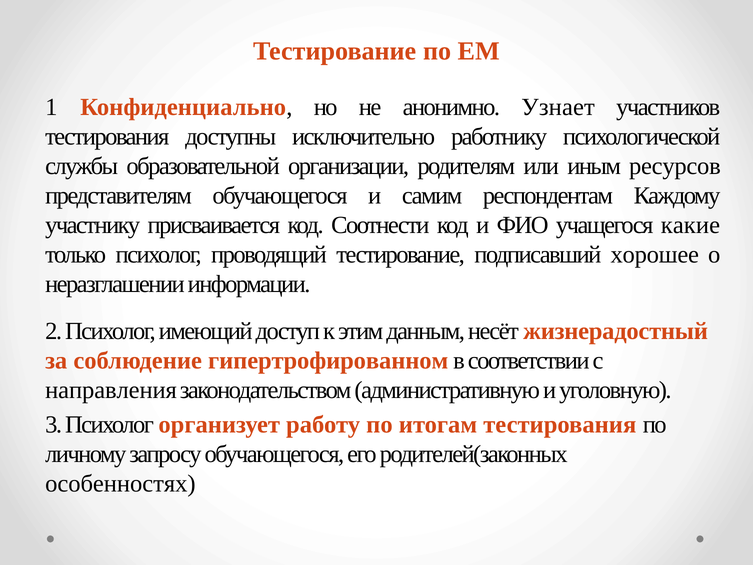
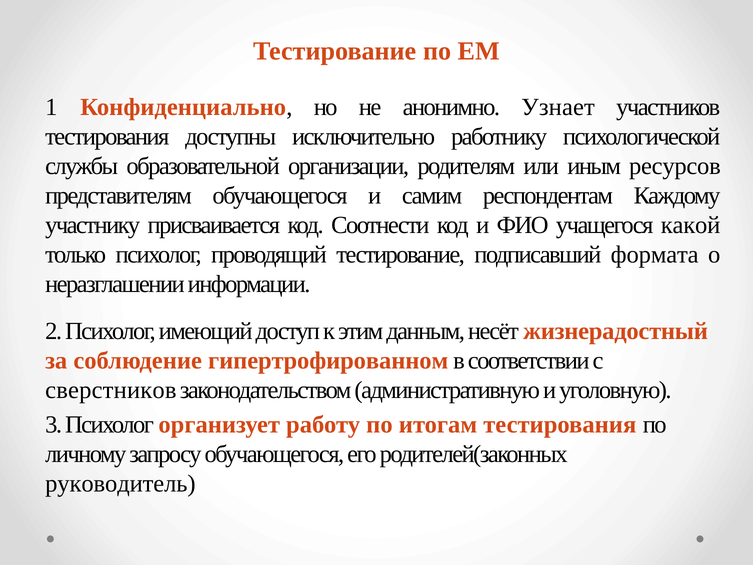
какие: какие -> какой
хорошее: хорошее -> формата
направления: направления -> сверстников
особенностях: особенностях -> руководитель
